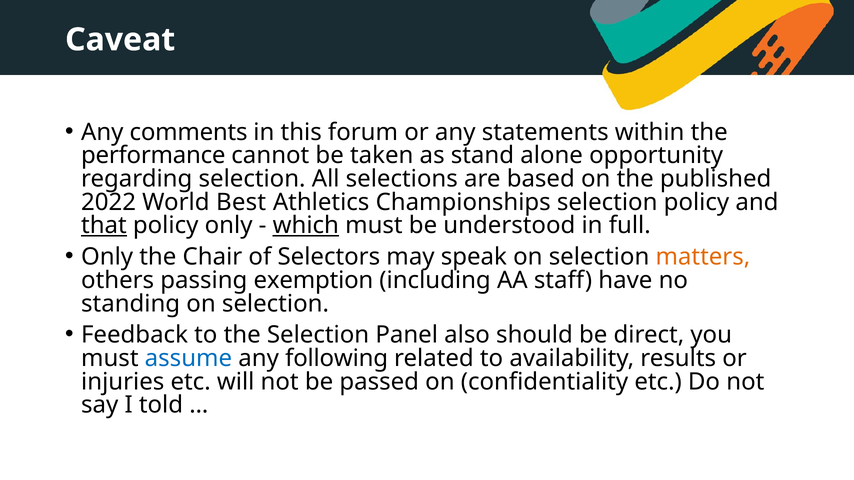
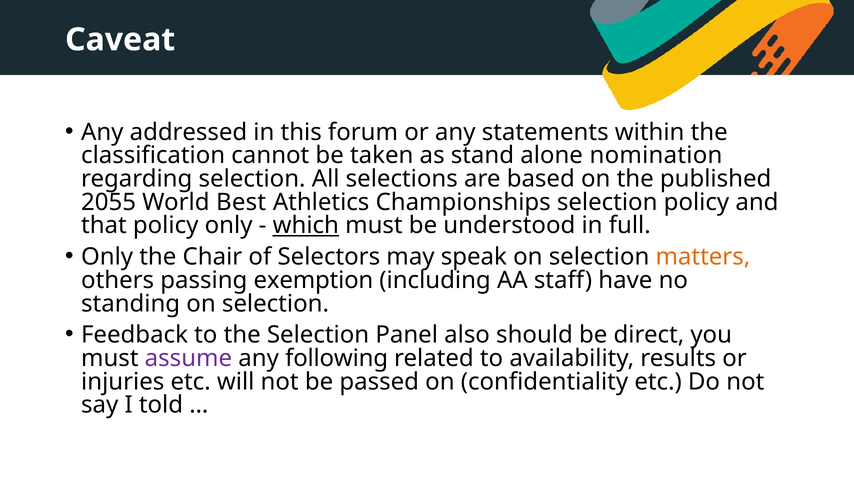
comments: comments -> addressed
performance: performance -> classification
opportunity: opportunity -> nomination
2022: 2022 -> 2055
that underline: present -> none
assume colour: blue -> purple
